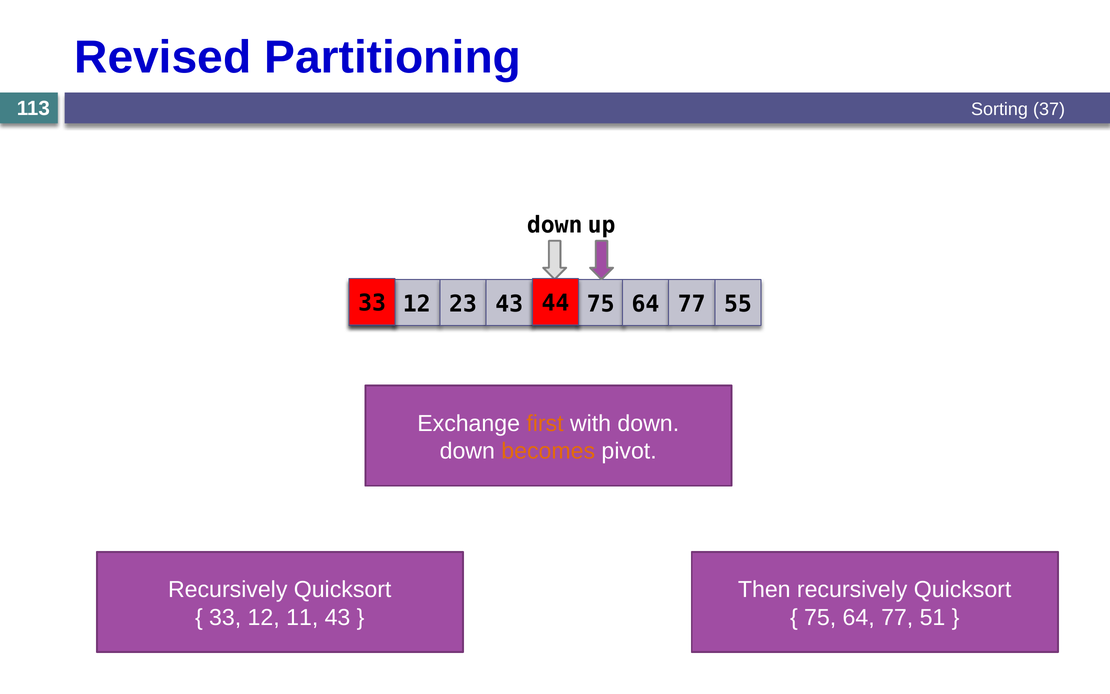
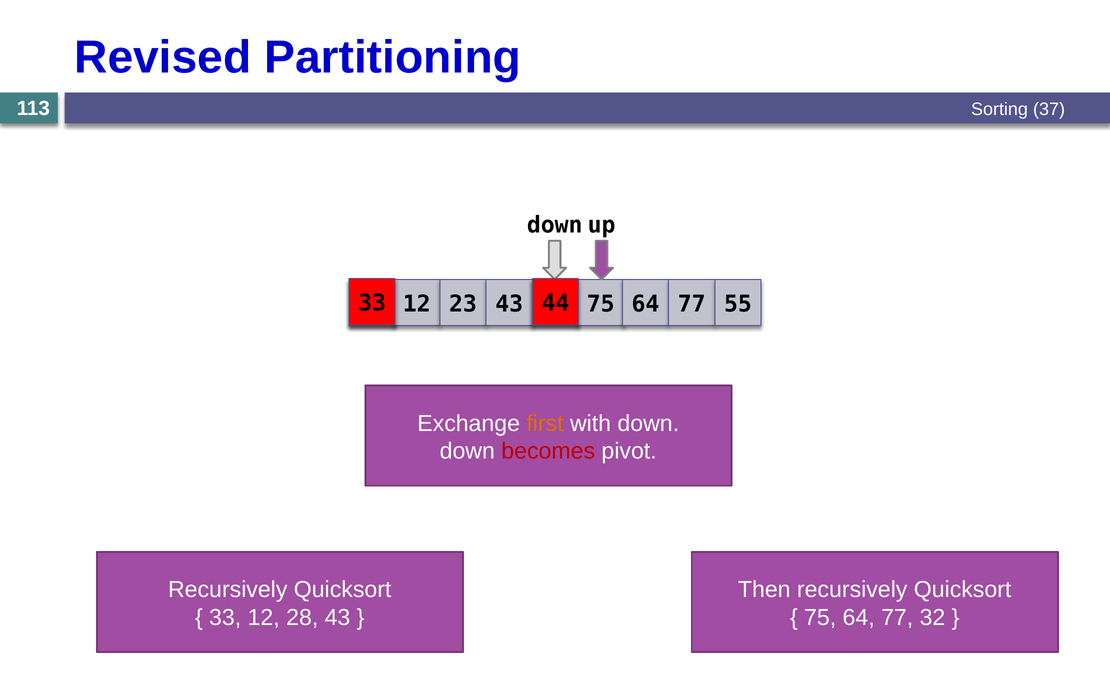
becomes colour: orange -> red
11: 11 -> 28
51: 51 -> 32
